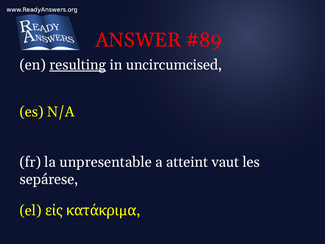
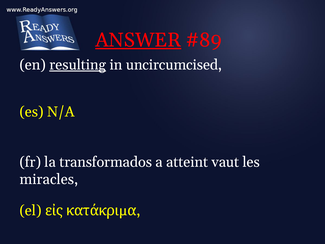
ANSWER underline: none -> present
unpresentable: unpresentable -> transformados
sepárese: sepárese -> miracles
